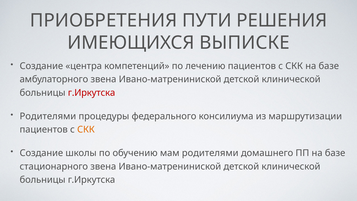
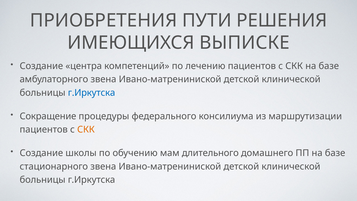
г.Иркутска at (92, 93) colour: red -> blue
Родителями at (48, 116): Родителями -> Сокращение
мам родителями: родителями -> длительного
